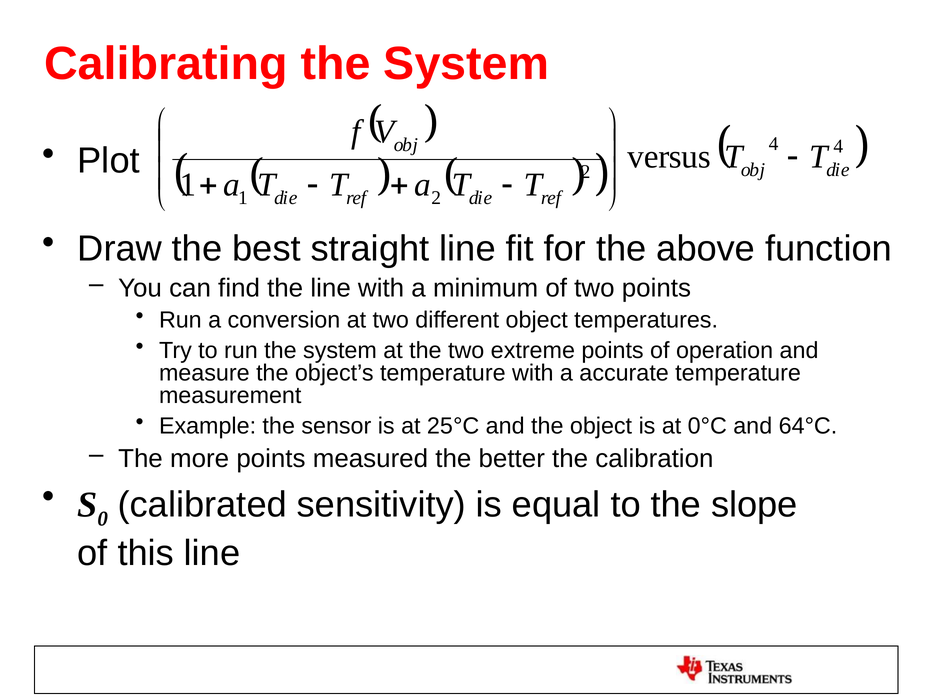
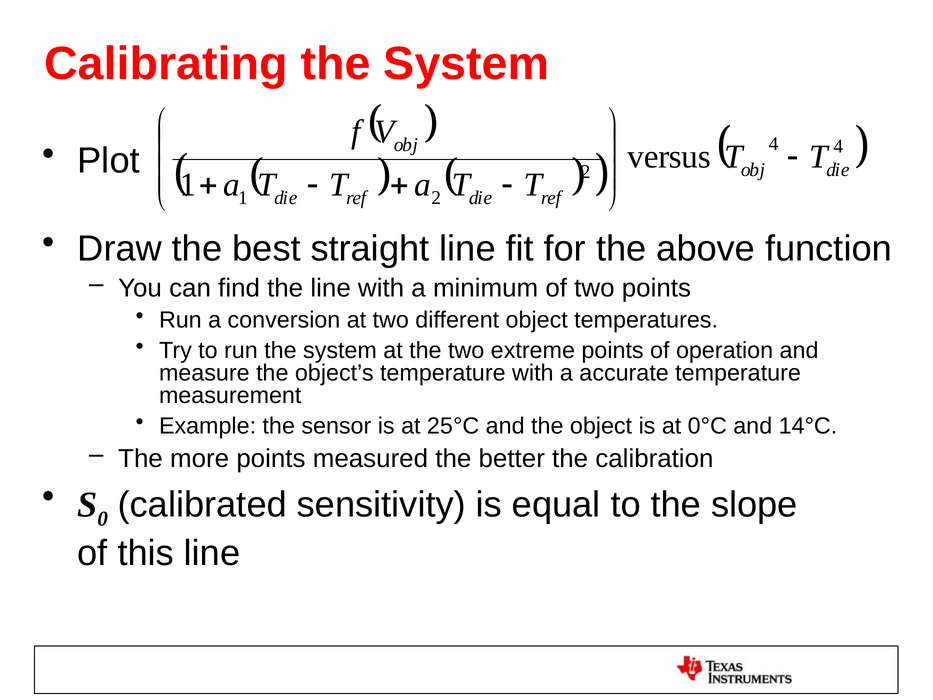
64°C: 64°C -> 14°C
